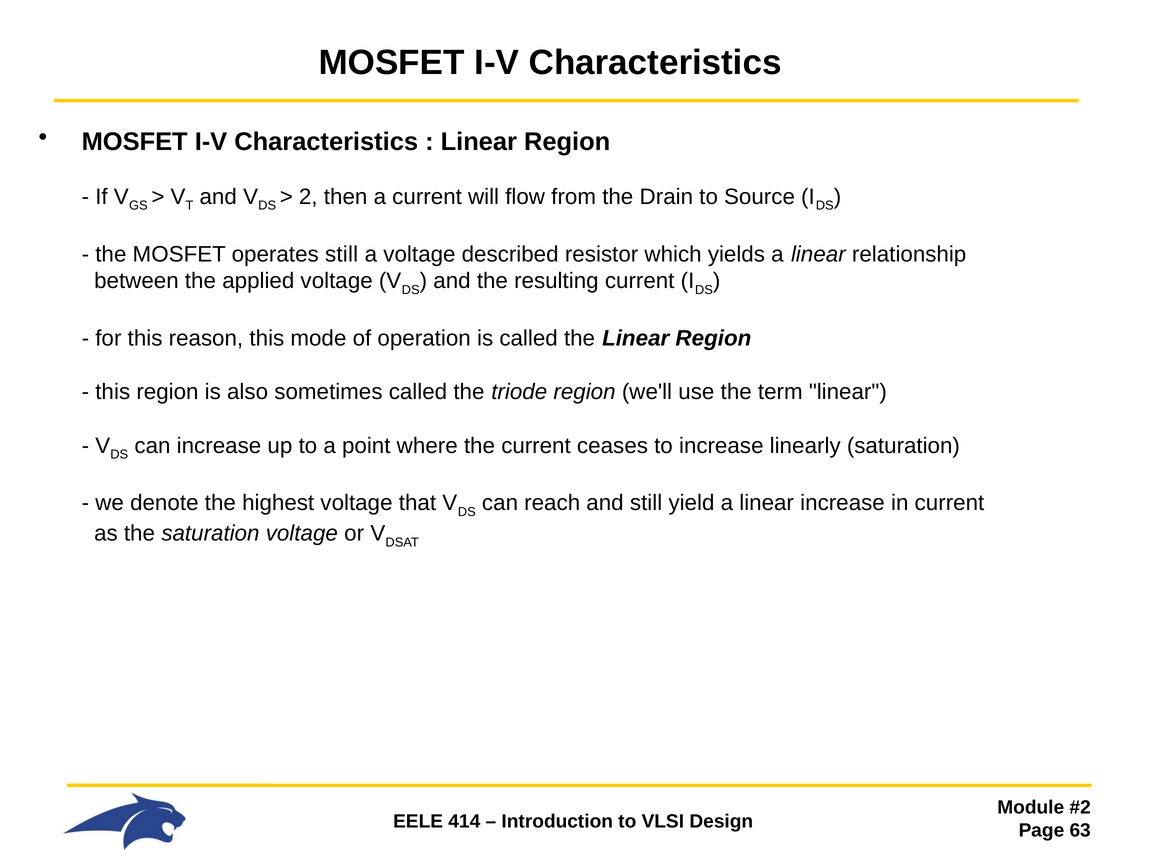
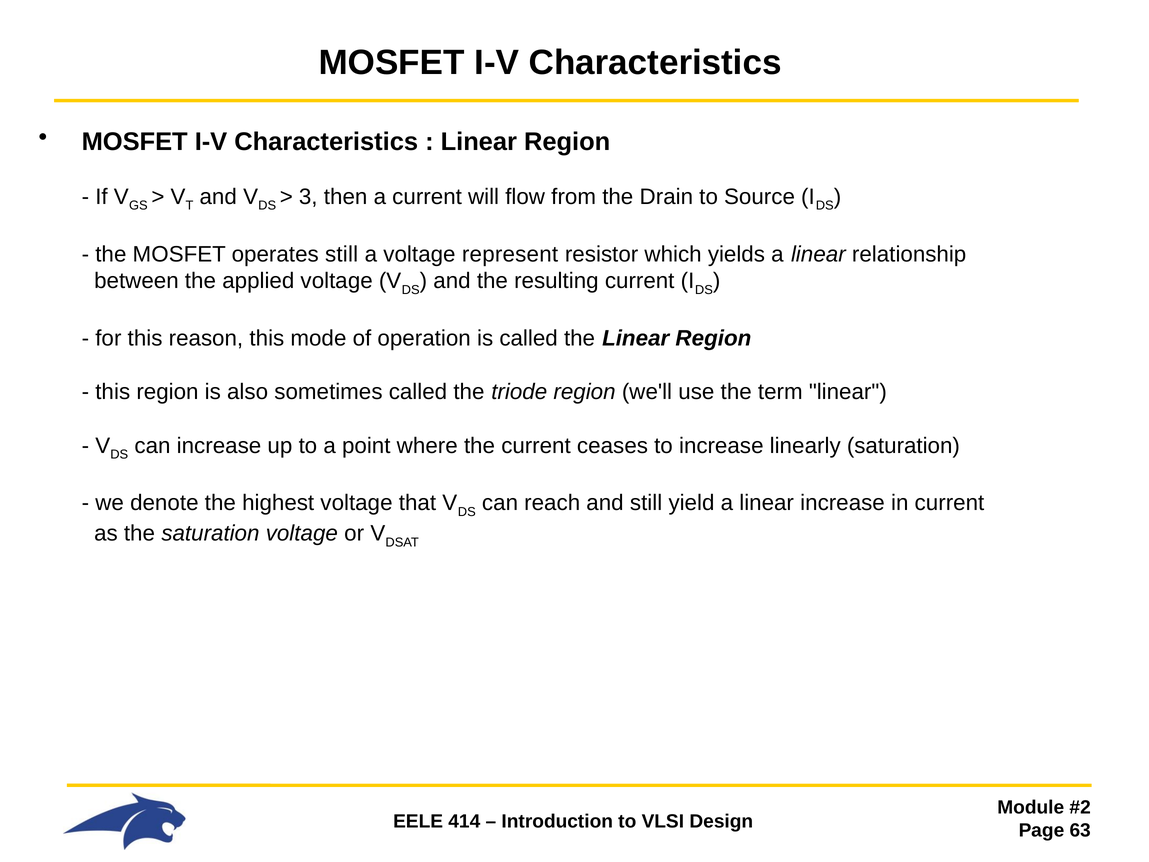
2: 2 -> 3
described: described -> represent
